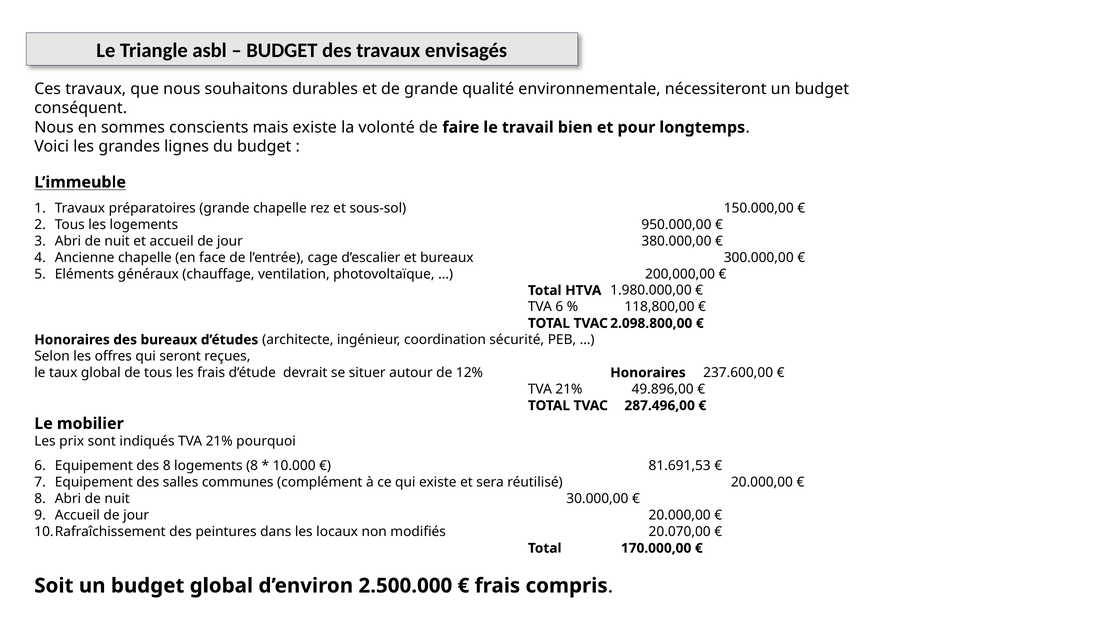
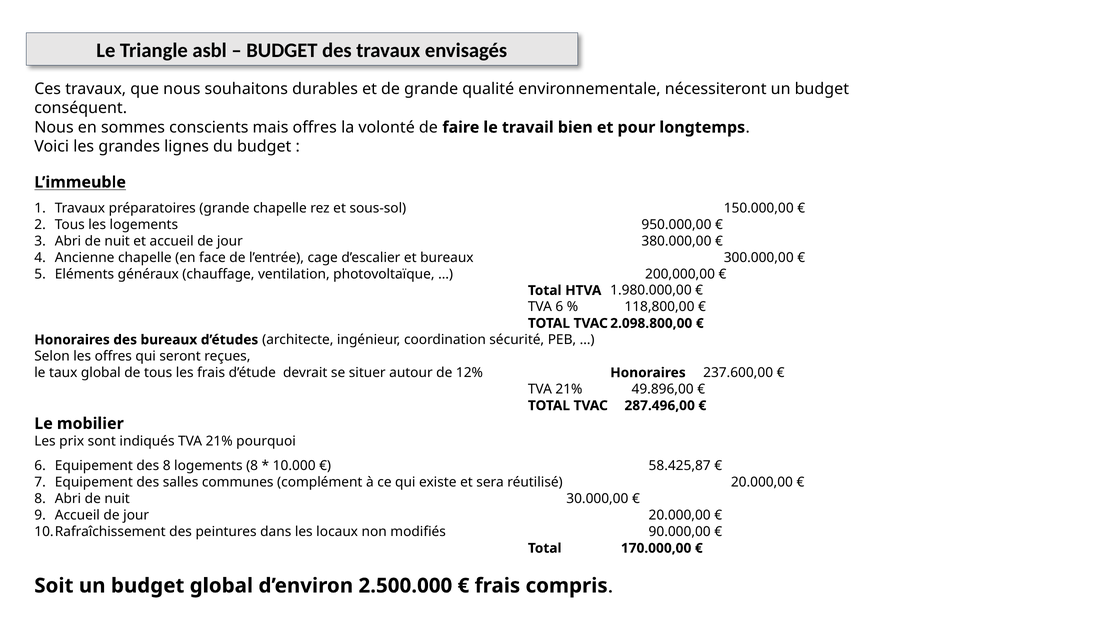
mais existe: existe -> offres
81.691,53: 81.691,53 -> 58.425,87
20.070,00: 20.070,00 -> 90.000,00
